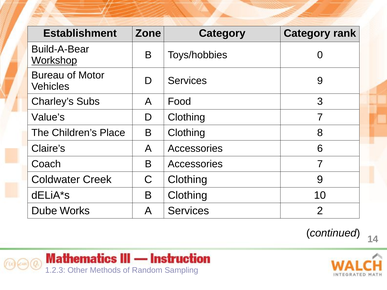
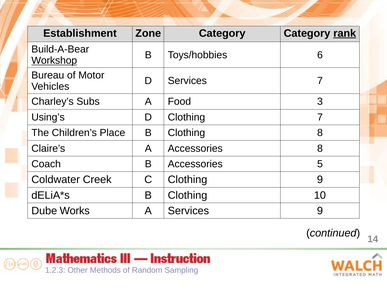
rank underline: none -> present
0: 0 -> 6
Services 9: 9 -> 7
Value’s: Value’s -> Using’s
Accessories 6: 6 -> 8
Accessories 7: 7 -> 5
Services 2: 2 -> 9
